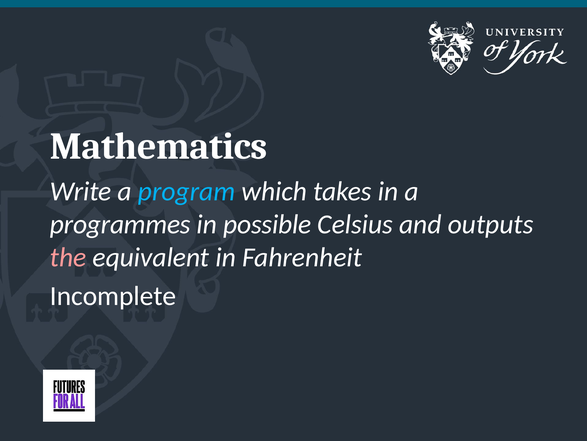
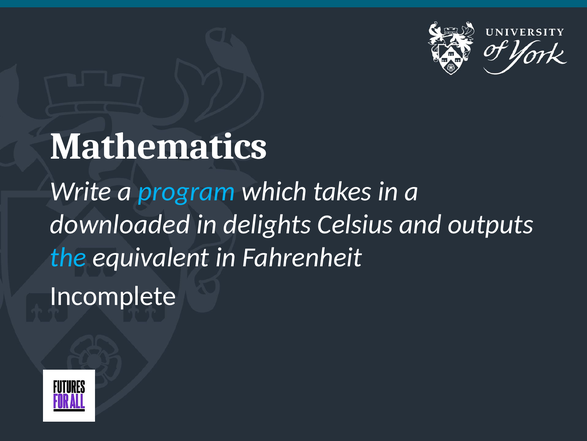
programmes: programmes -> downloaded
possible: possible -> delights
the colour: pink -> light blue
